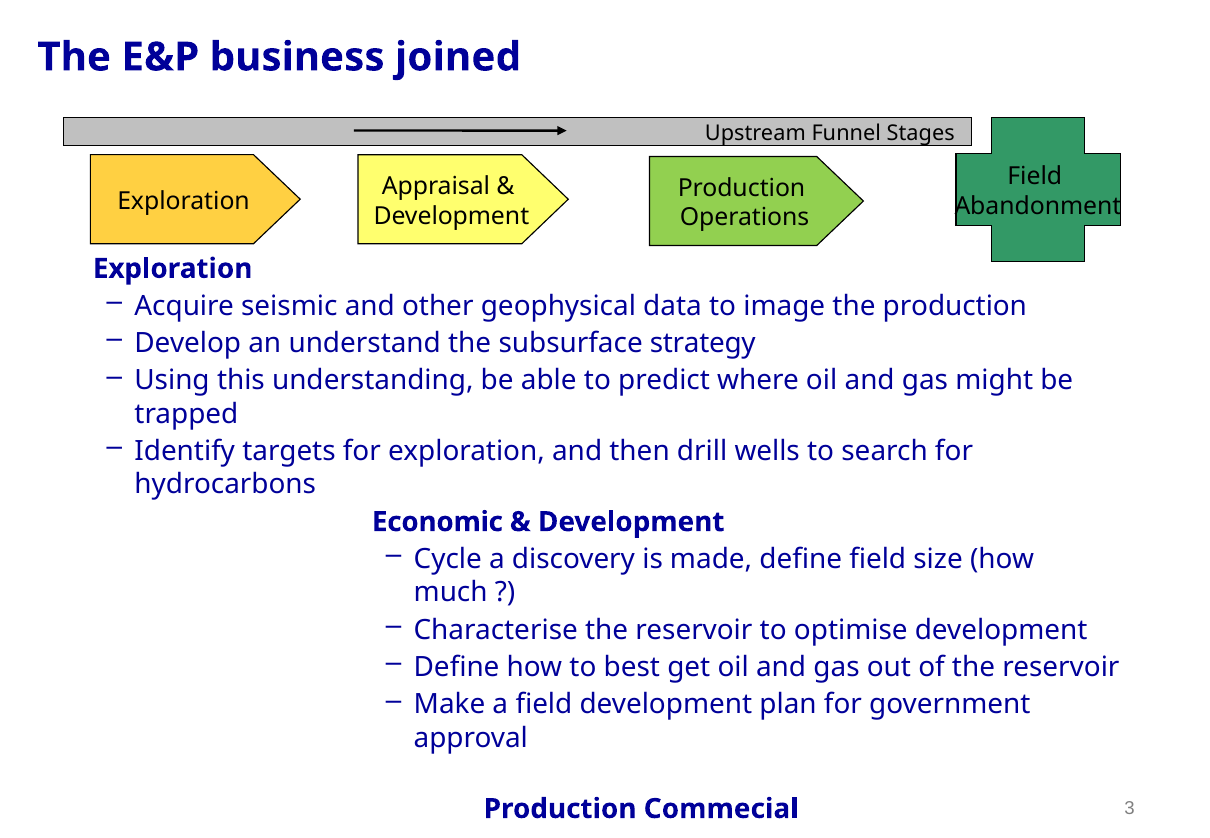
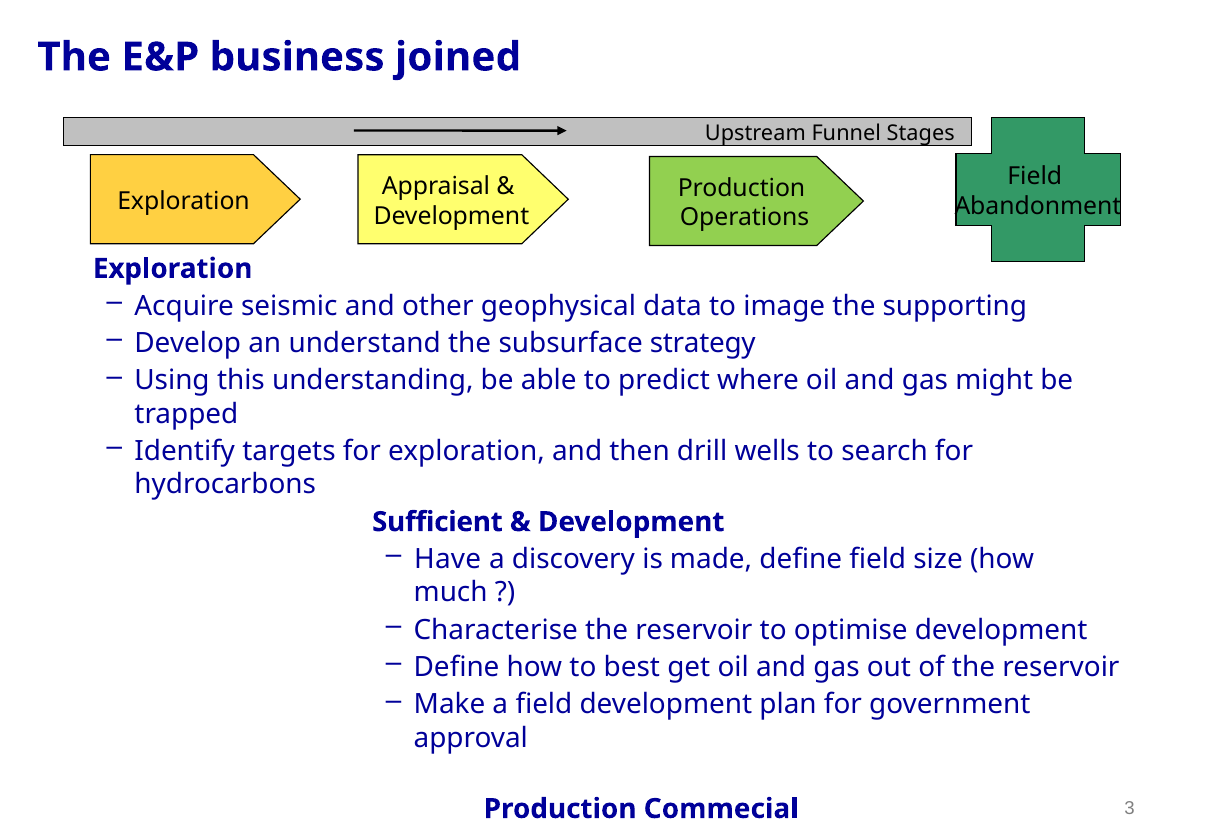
the production: production -> supporting
Economic: Economic -> Sufficient
Cycle: Cycle -> Have
